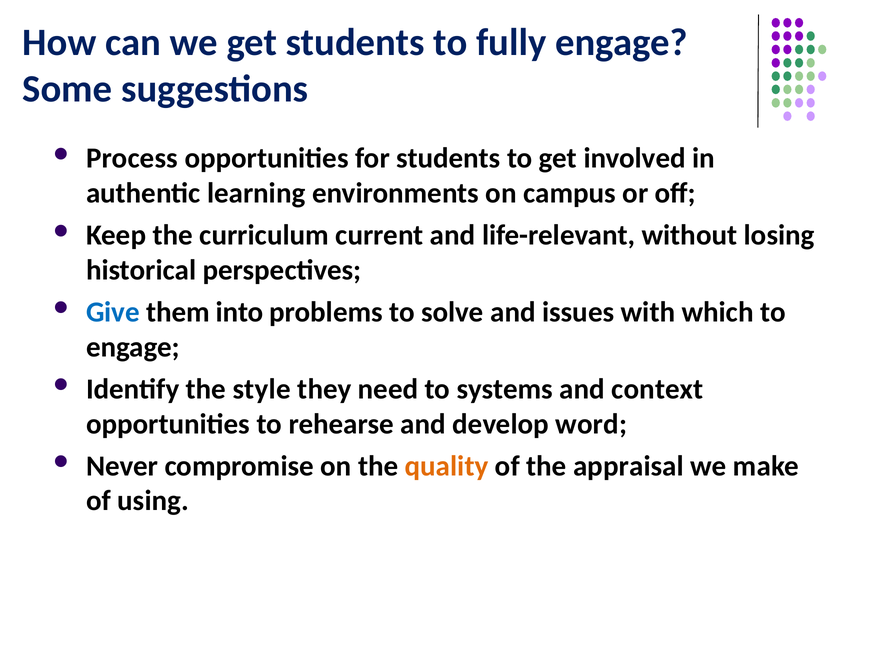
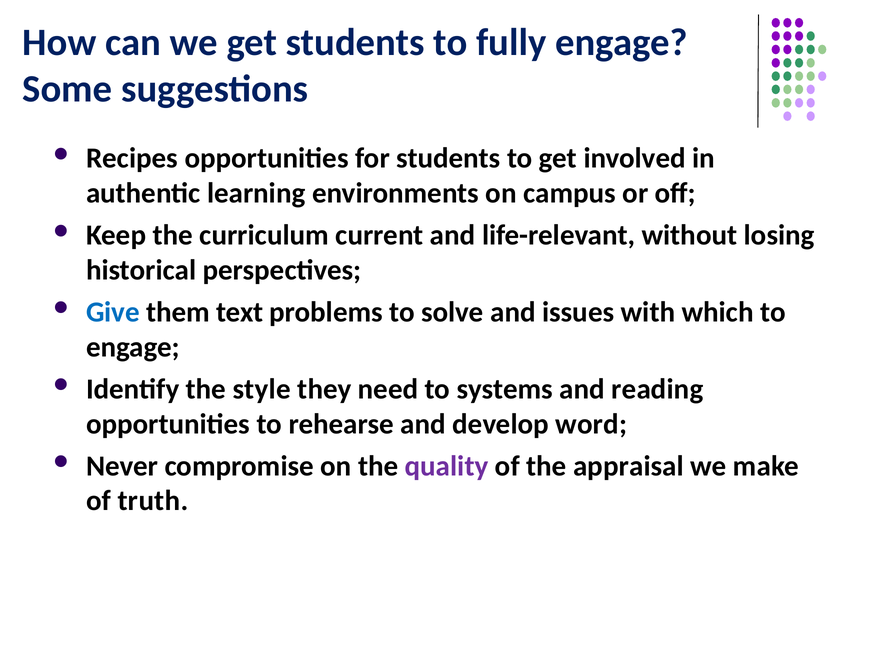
Process: Process -> Recipes
into: into -> text
context: context -> reading
quality colour: orange -> purple
using: using -> truth
